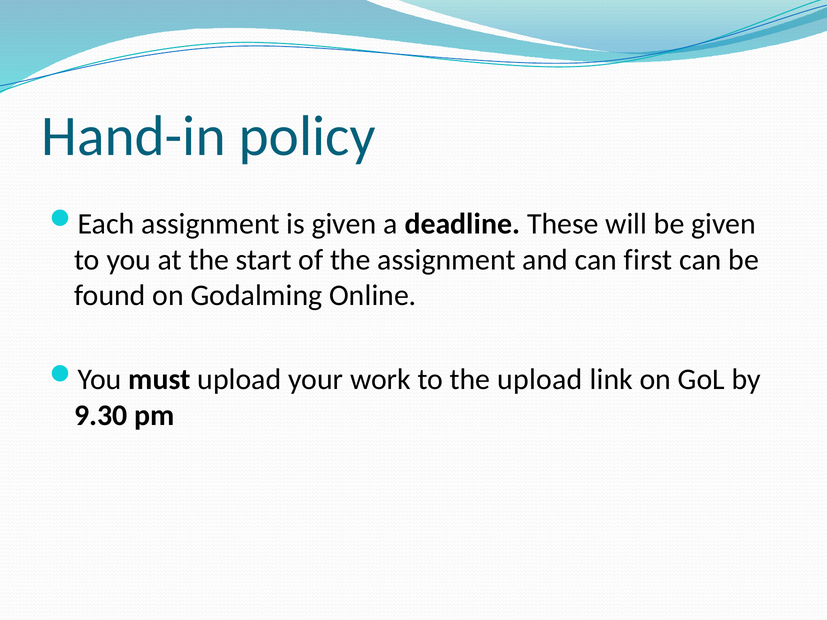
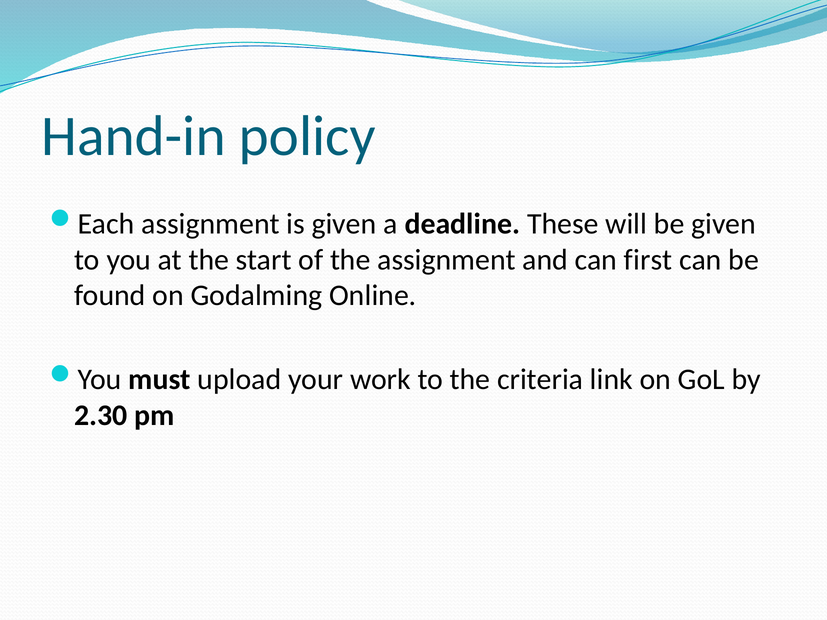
the upload: upload -> criteria
9.30: 9.30 -> 2.30
